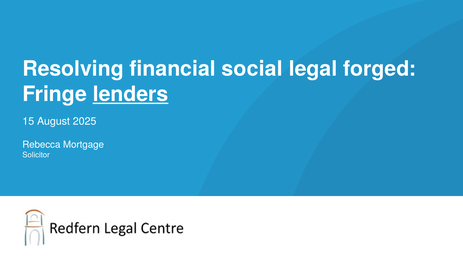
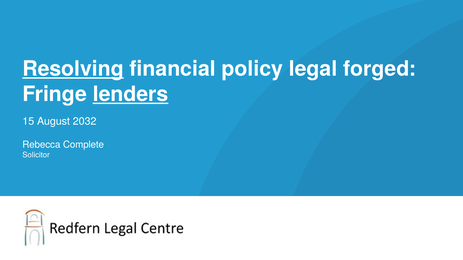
Resolving underline: none -> present
social: social -> policy
2025: 2025 -> 2032
Mortgage: Mortgage -> Complete
